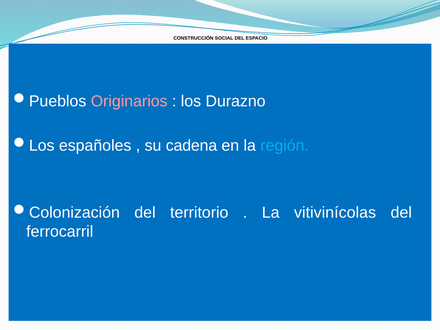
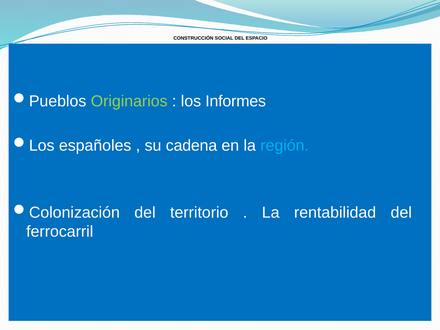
Originarios colour: pink -> light green
Durazno: Durazno -> Informes
vitivinícolas: vitivinícolas -> rentabilidad
